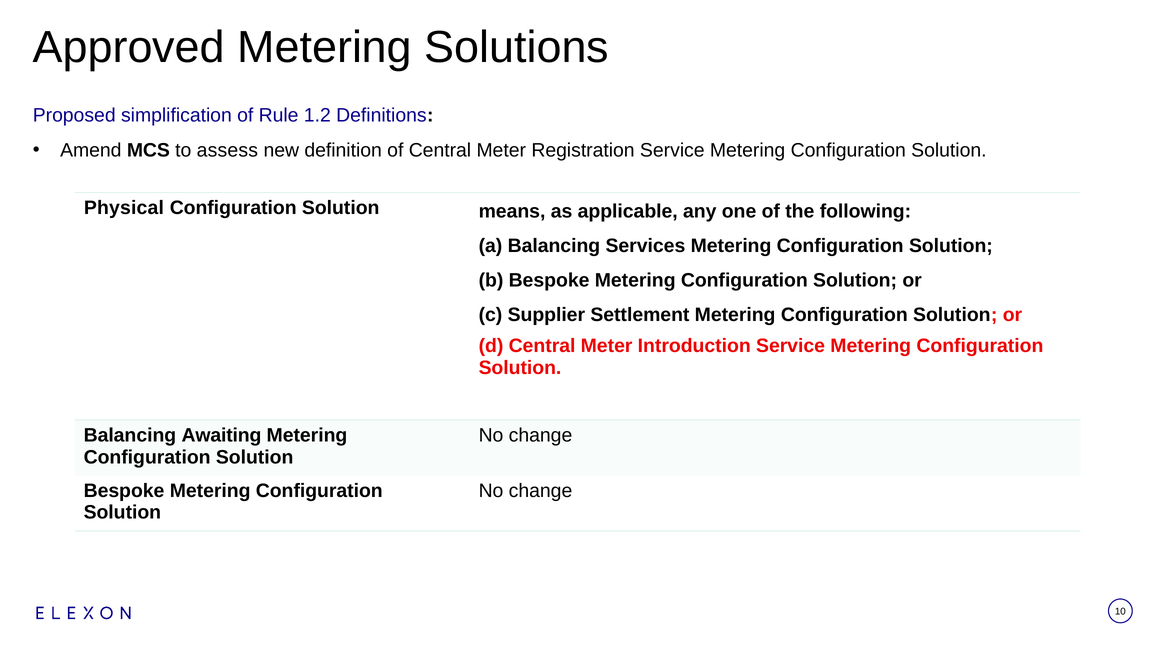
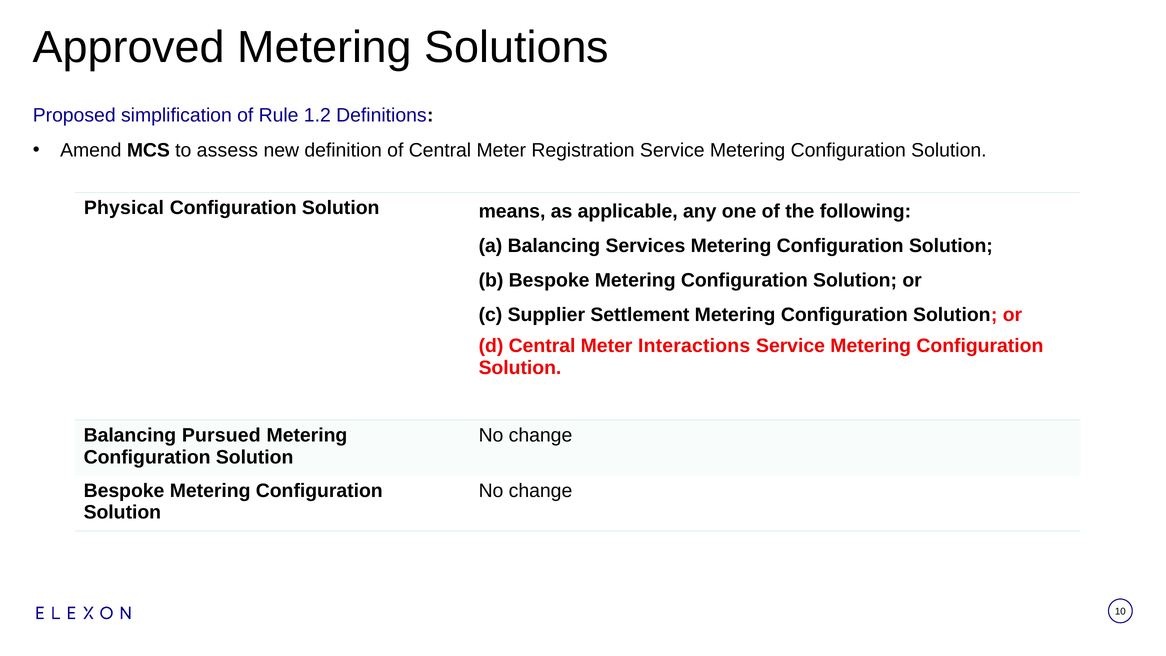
Introduction: Introduction -> Interactions
Awaiting: Awaiting -> Pursued
